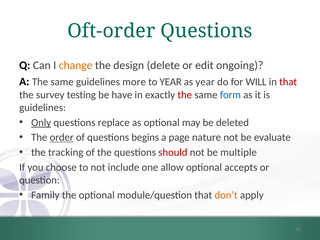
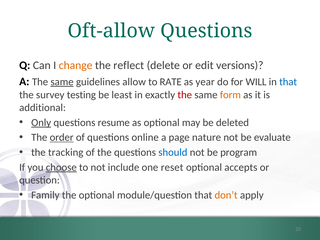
Oft-order: Oft-order -> Oft-allow
design: design -> reflect
ongoing: ongoing -> versions
same at (62, 82) underline: none -> present
more: more -> allow
to YEAR: YEAR -> RATE
that at (288, 82) colour: red -> blue
have: have -> least
form colour: blue -> orange
guidelines at (43, 108): guidelines -> additional
replace: replace -> resume
begins: begins -> online
should colour: red -> blue
multiple: multiple -> program
choose underline: none -> present
allow: allow -> reset
